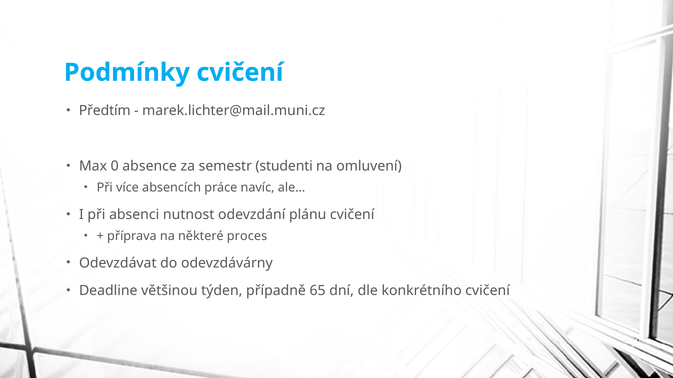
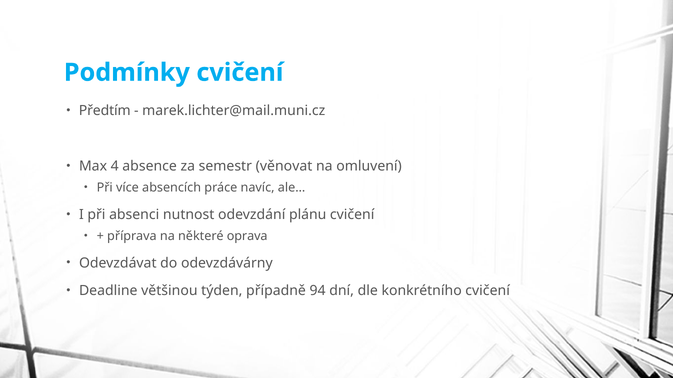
0: 0 -> 4
studenti: studenti -> věnovat
proces: proces -> oprava
65: 65 -> 94
